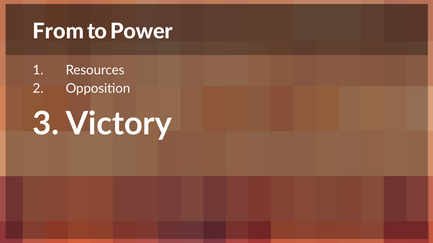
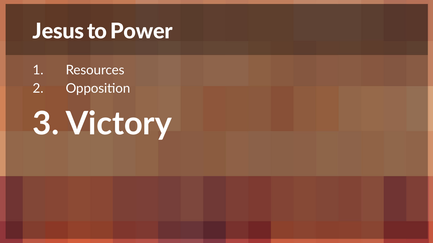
From: From -> Jesus
